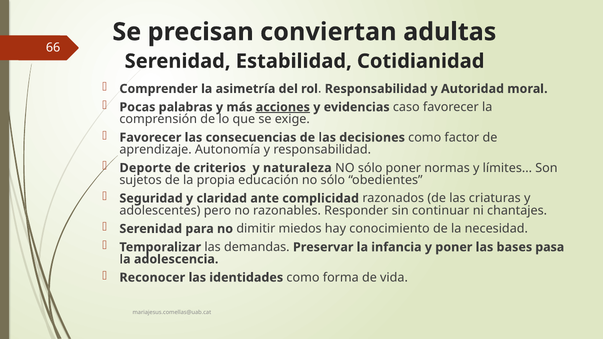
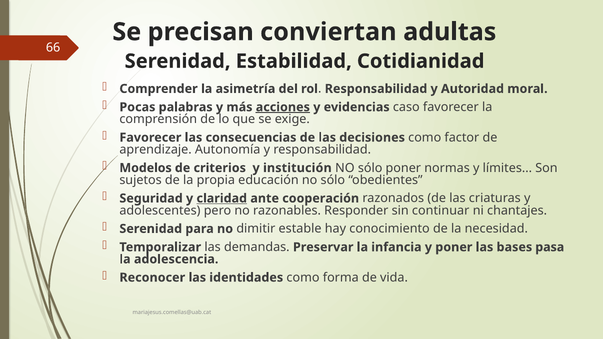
Deporte: Deporte -> Modelos
naturaleza: naturaleza -> institución
claridad underline: none -> present
complicidad: complicidad -> cooperación
miedos: miedos -> estable
